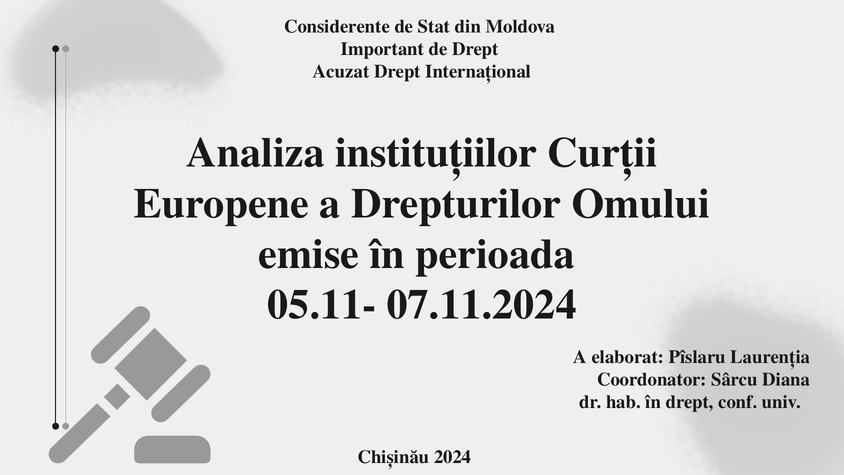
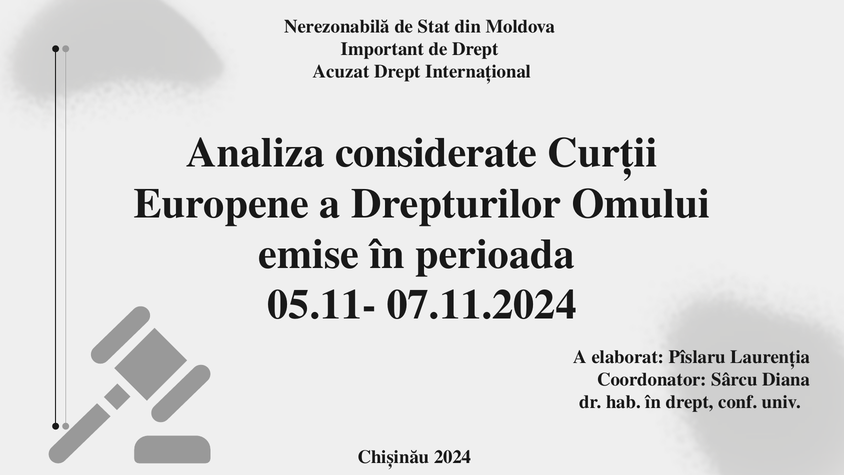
Considerente: Considerente -> Nerezonabilă
instituțiilor: instituțiilor -> considerate
